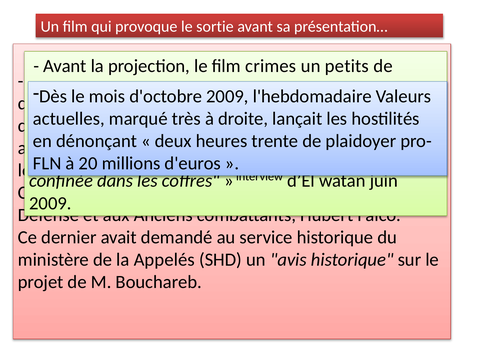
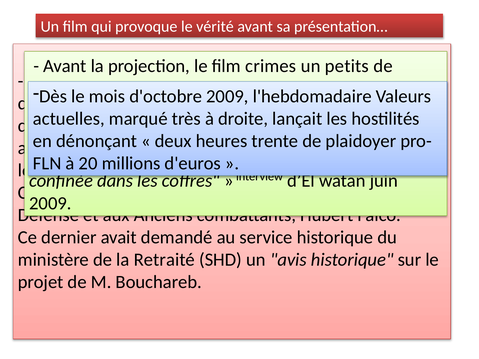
le sortie: sortie -> vérité
Appelés: Appelés -> Retraité
